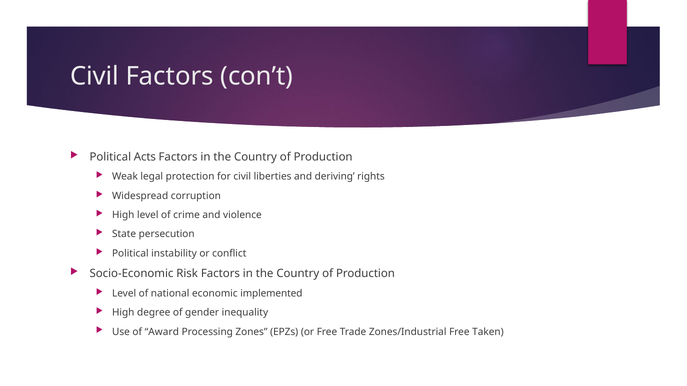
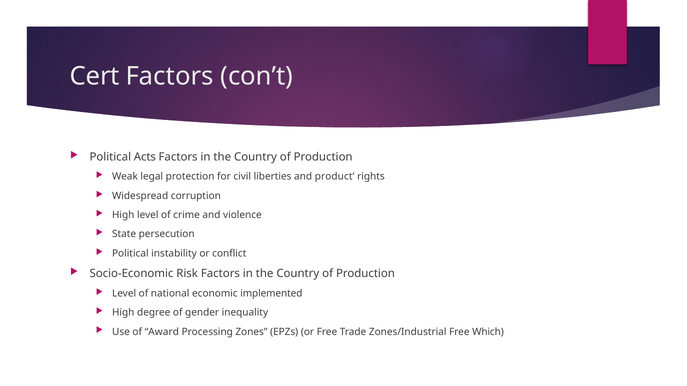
Civil at (95, 77): Civil -> Cert
deriving: deriving -> product
Taken: Taken -> Which
